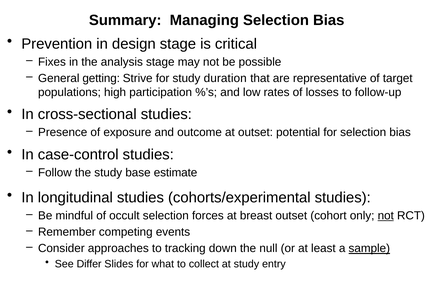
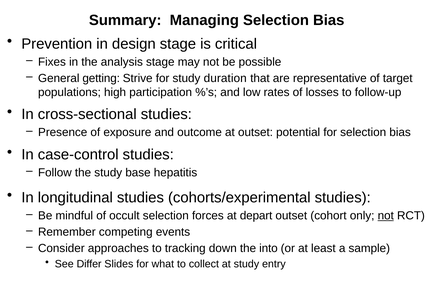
estimate: estimate -> hepatitis
breast: breast -> depart
null: null -> into
sample underline: present -> none
